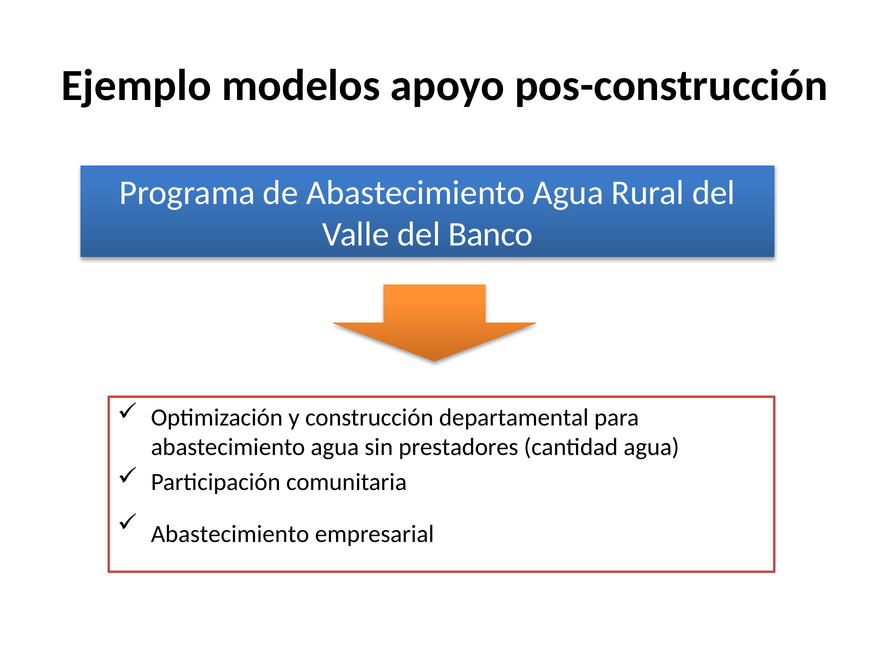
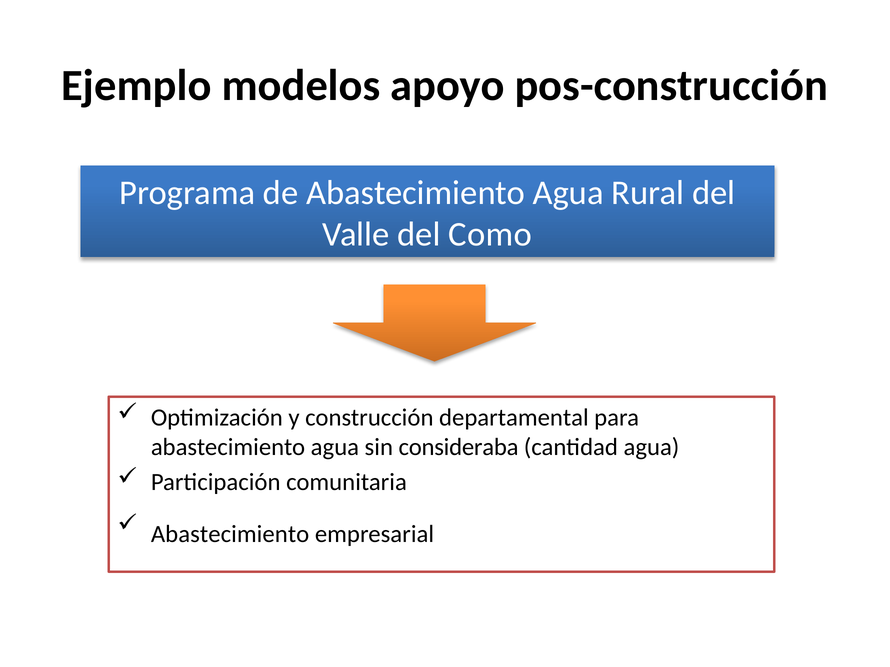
Banco: Banco -> Como
prestadores: prestadores -> consideraba
